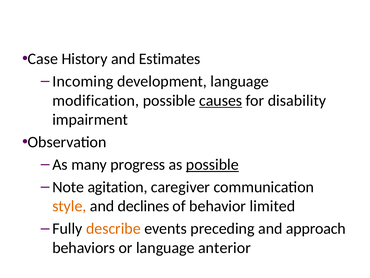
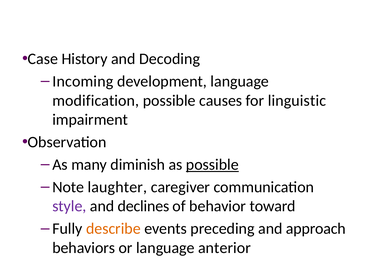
Estimates: Estimates -> Decoding
causes underline: present -> none
disability: disability -> linguistic
progress: progress -> diminish
agitation: agitation -> laughter
style colour: orange -> purple
limited: limited -> toward
